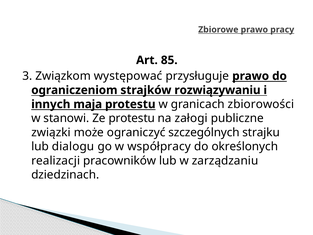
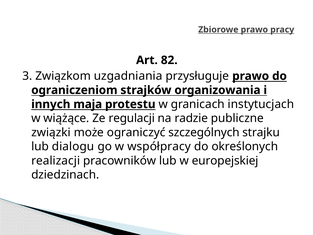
85: 85 -> 82
występować: występować -> uzgadniania
rozwiązywaniu: rozwiązywaniu -> organizowania
zbiorowości: zbiorowości -> instytucjach
stanowi: stanowi -> wiążące
Ze protestu: protestu -> regulacji
załogi: załogi -> radzie
zarządzaniu: zarządzaniu -> europejskiej
